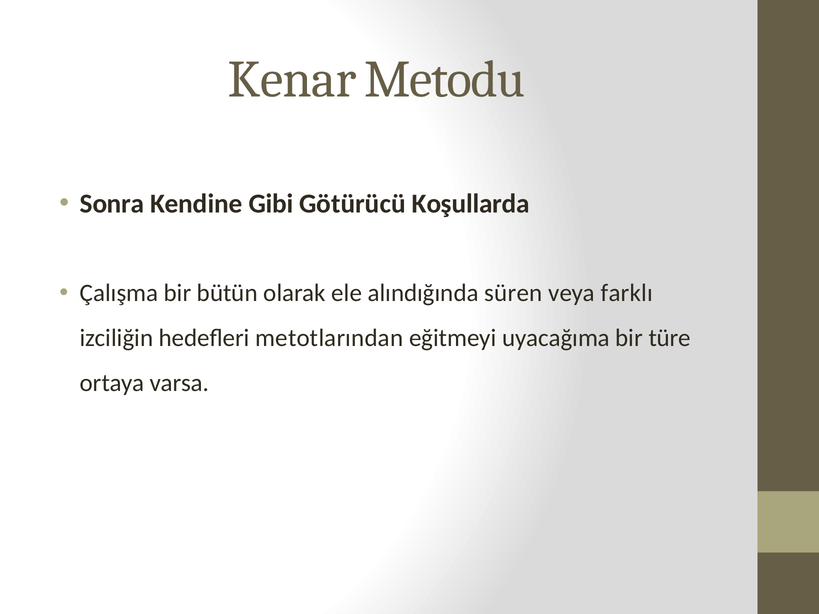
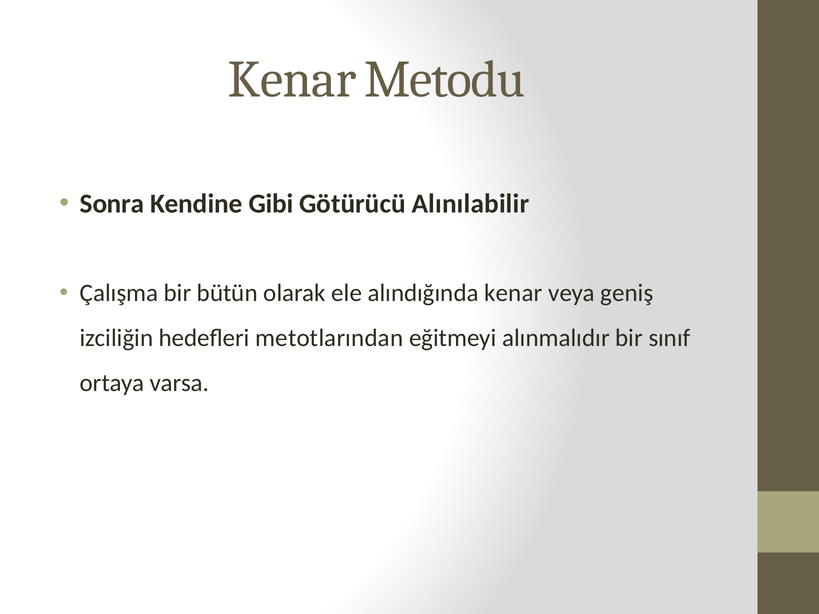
Koşullarda: Koşullarda -> Alınılabilir
alındığında süren: süren -> kenar
farklı: farklı -> geniş
uyacağıma: uyacağıma -> alınmalıdır
türe: türe -> sınıf
